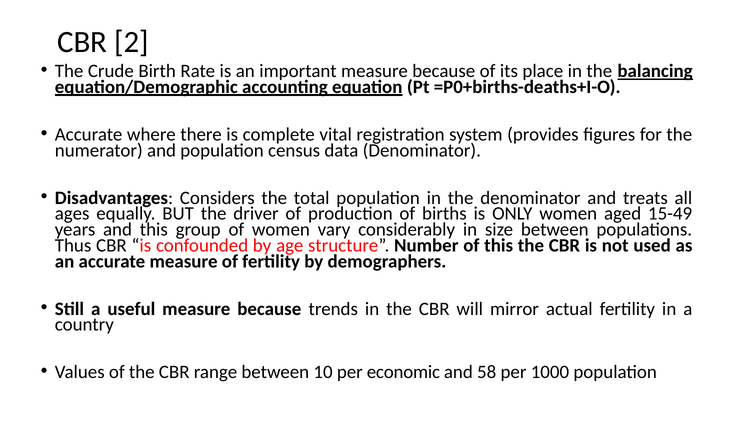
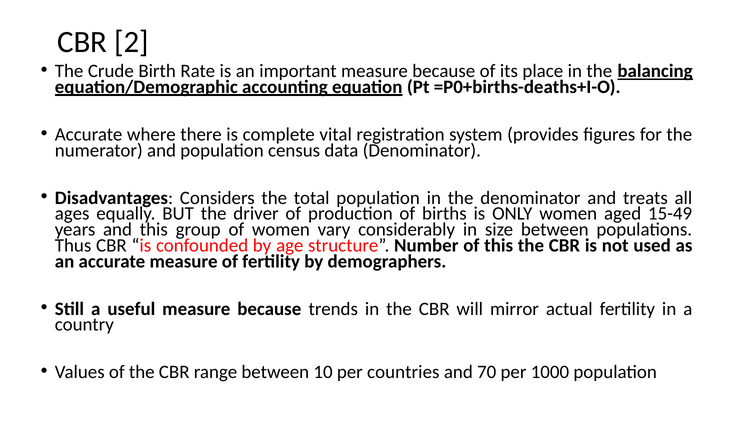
economic: economic -> countries
58: 58 -> 70
